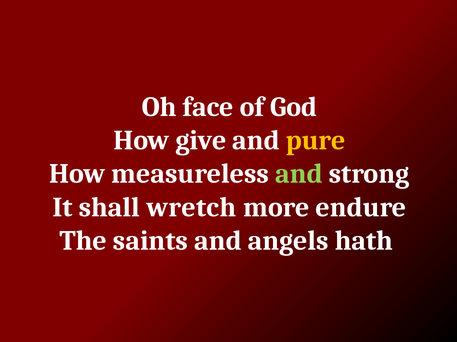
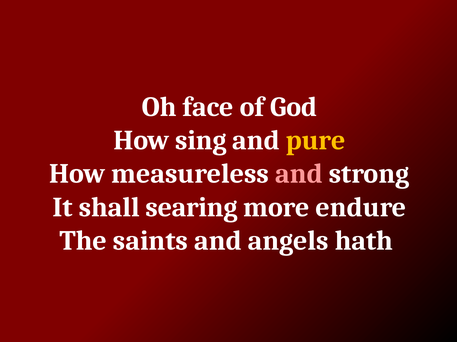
give: give -> sing
and at (299, 174) colour: light green -> pink
wretch: wretch -> searing
